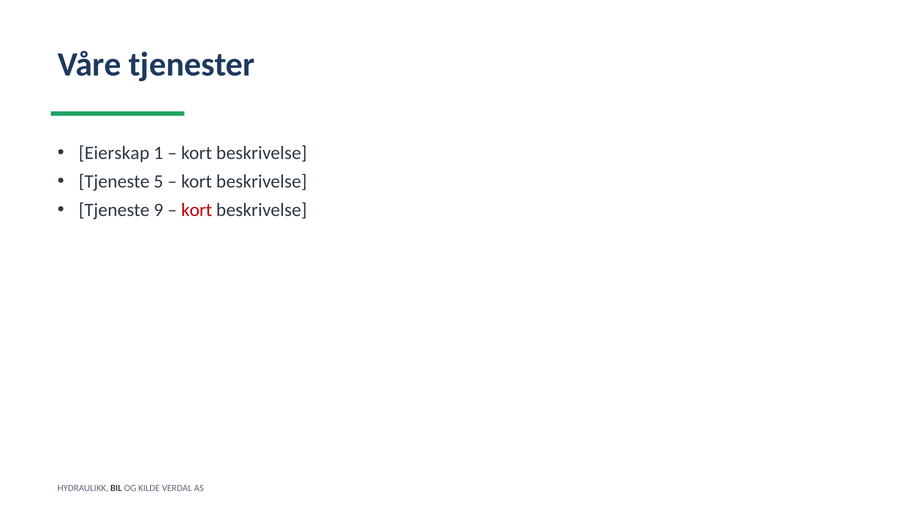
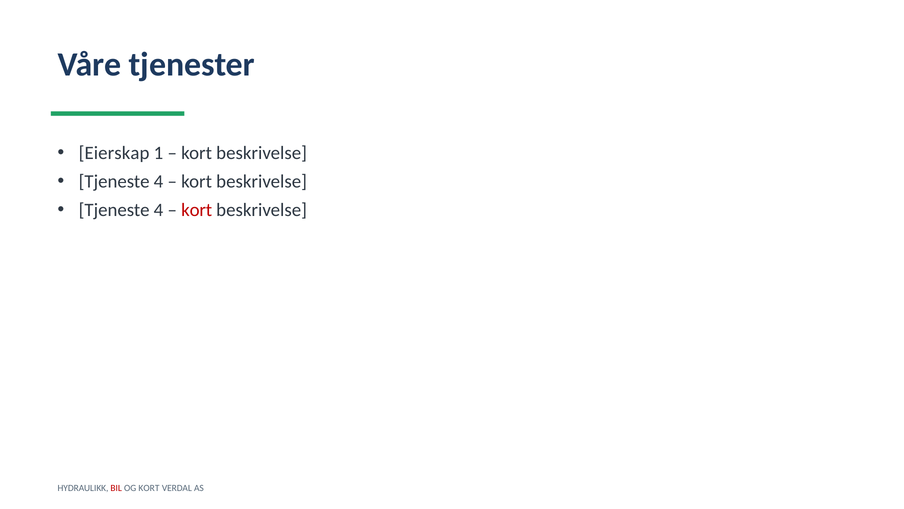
5 at (158, 181): 5 -> 4
9 at (158, 210): 9 -> 4
BIL colour: black -> red
OG KILDE: KILDE -> KORT
